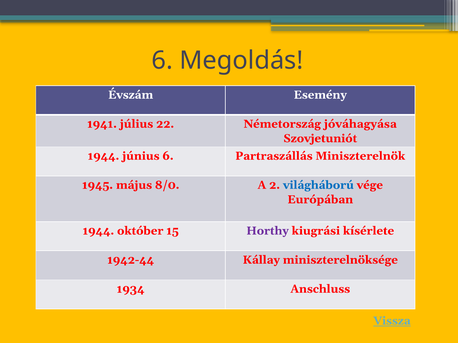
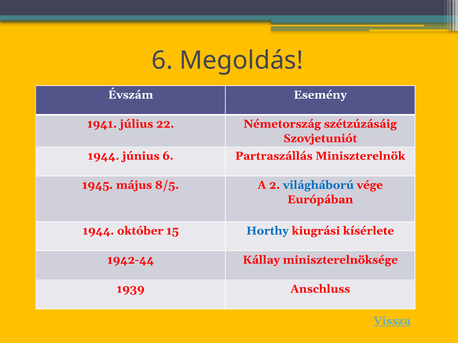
jóváhagyása: jóváhagyása -> szétzúzásáig
8/0: 8/0 -> 8/5
Horthy colour: purple -> blue
1934: 1934 -> 1939
